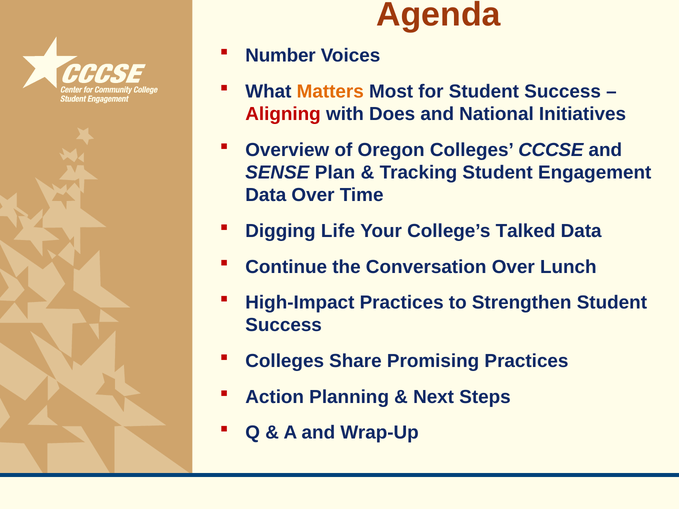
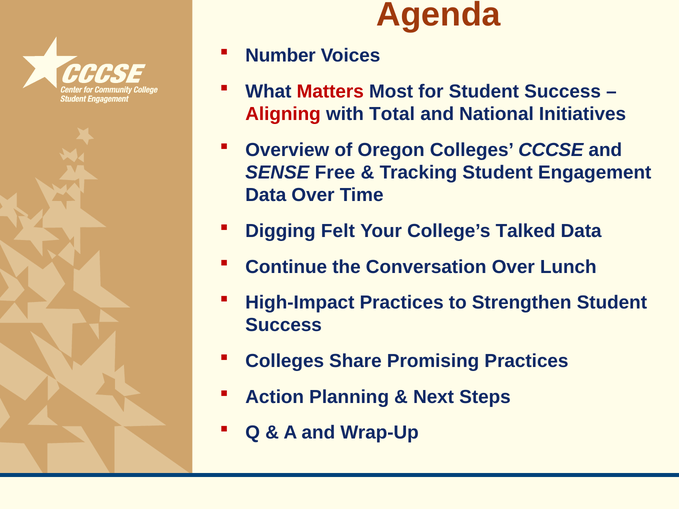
Matters colour: orange -> red
Does: Does -> Total
Plan: Plan -> Free
Life: Life -> Felt
